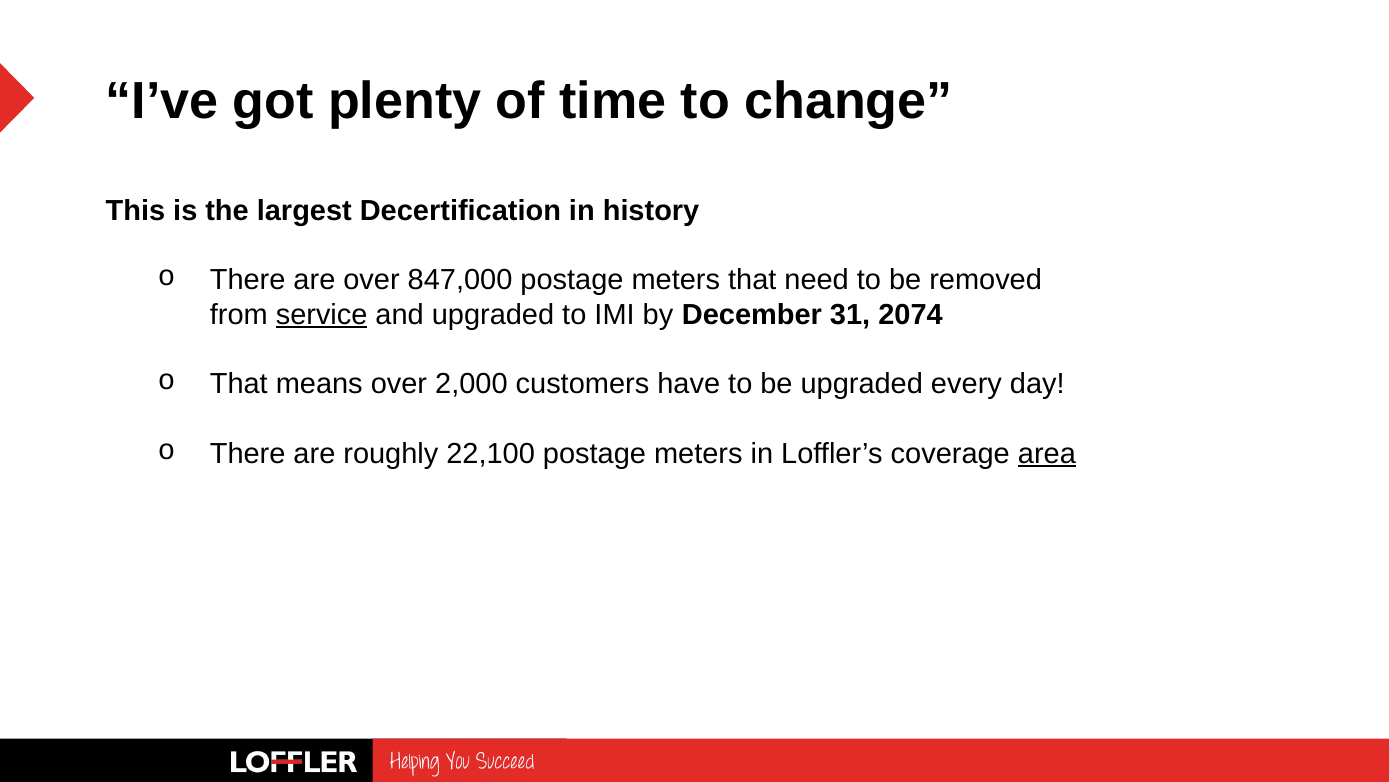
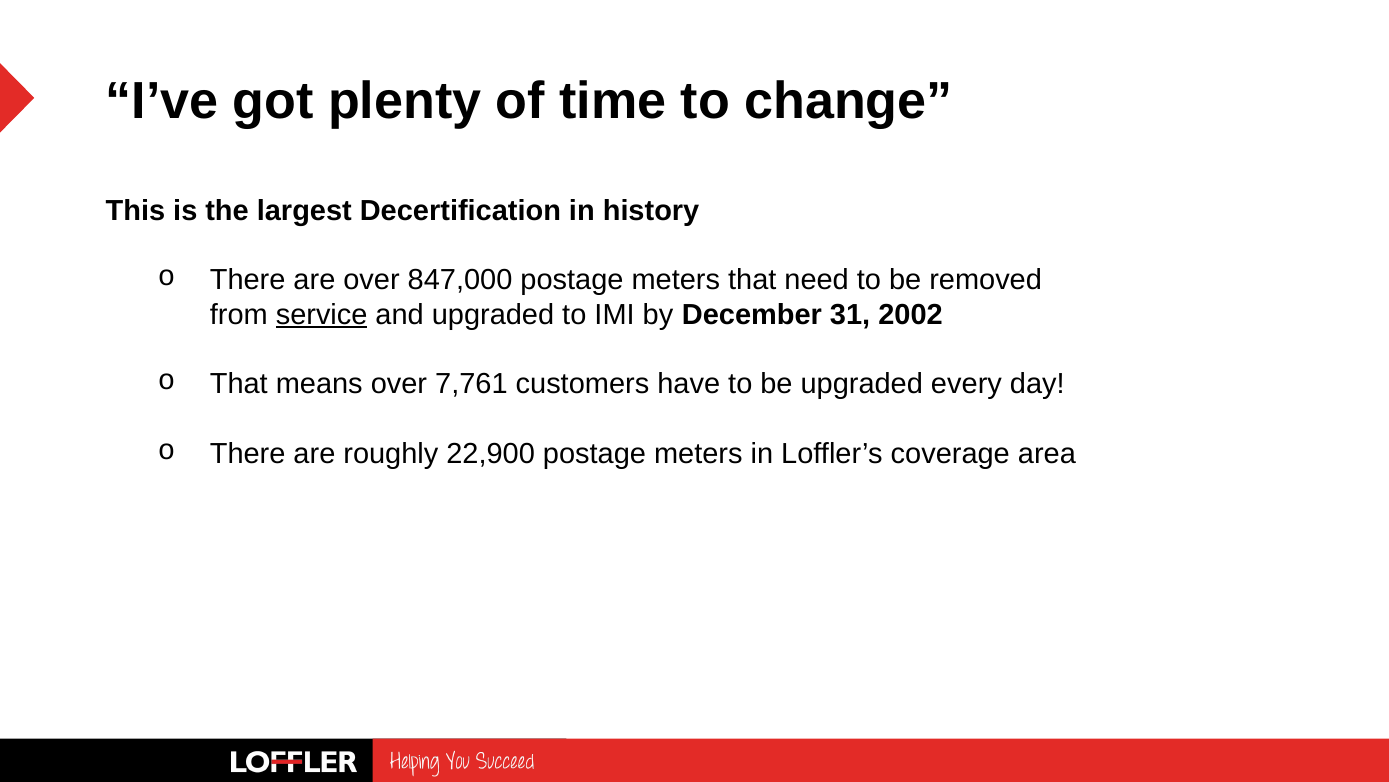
2074: 2074 -> 2002
2,000: 2,000 -> 7,761
22,100: 22,100 -> 22,900
area underline: present -> none
